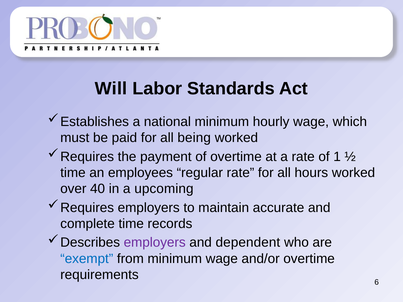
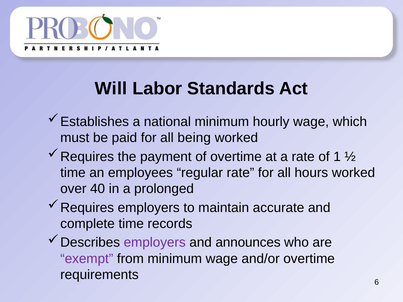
upcoming: upcoming -> prolonged
dependent: dependent -> announces
exempt colour: blue -> purple
